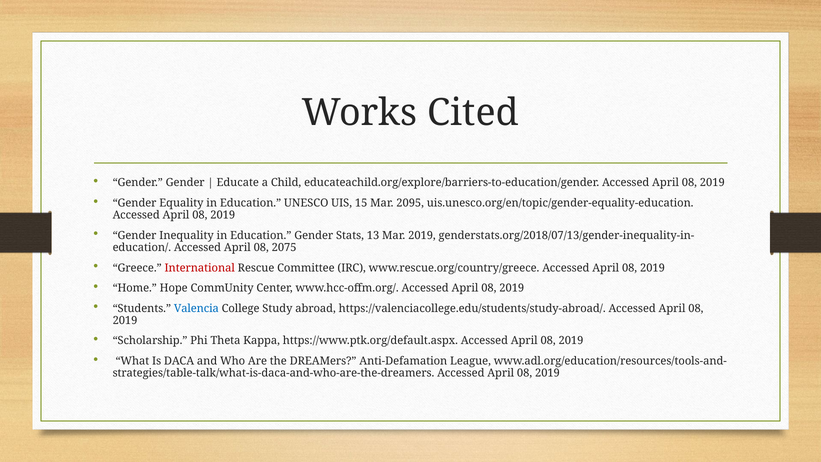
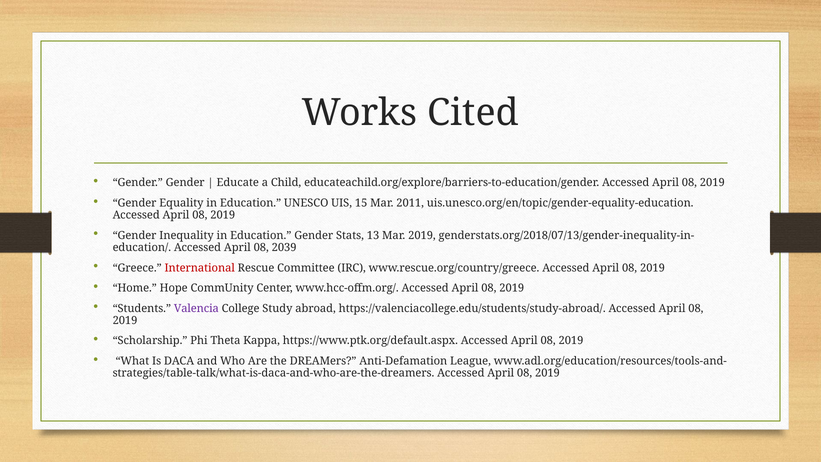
2095: 2095 -> 2011
2075: 2075 -> 2039
Valencia colour: blue -> purple
